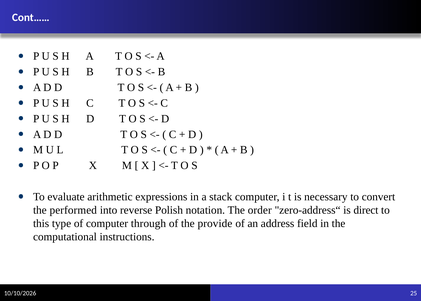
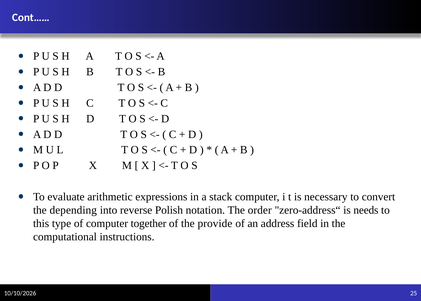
performed: performed -> depending
direct: direct -> needs
through: through -> together
